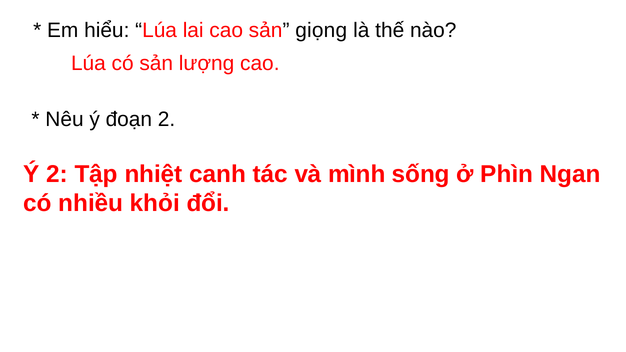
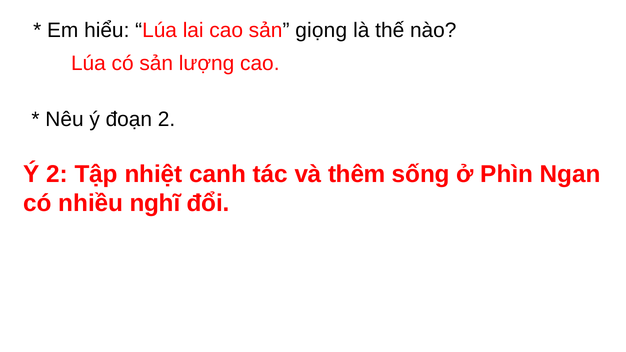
mình: mình -> thêm
khỏi: khỏi -> nghĩ
